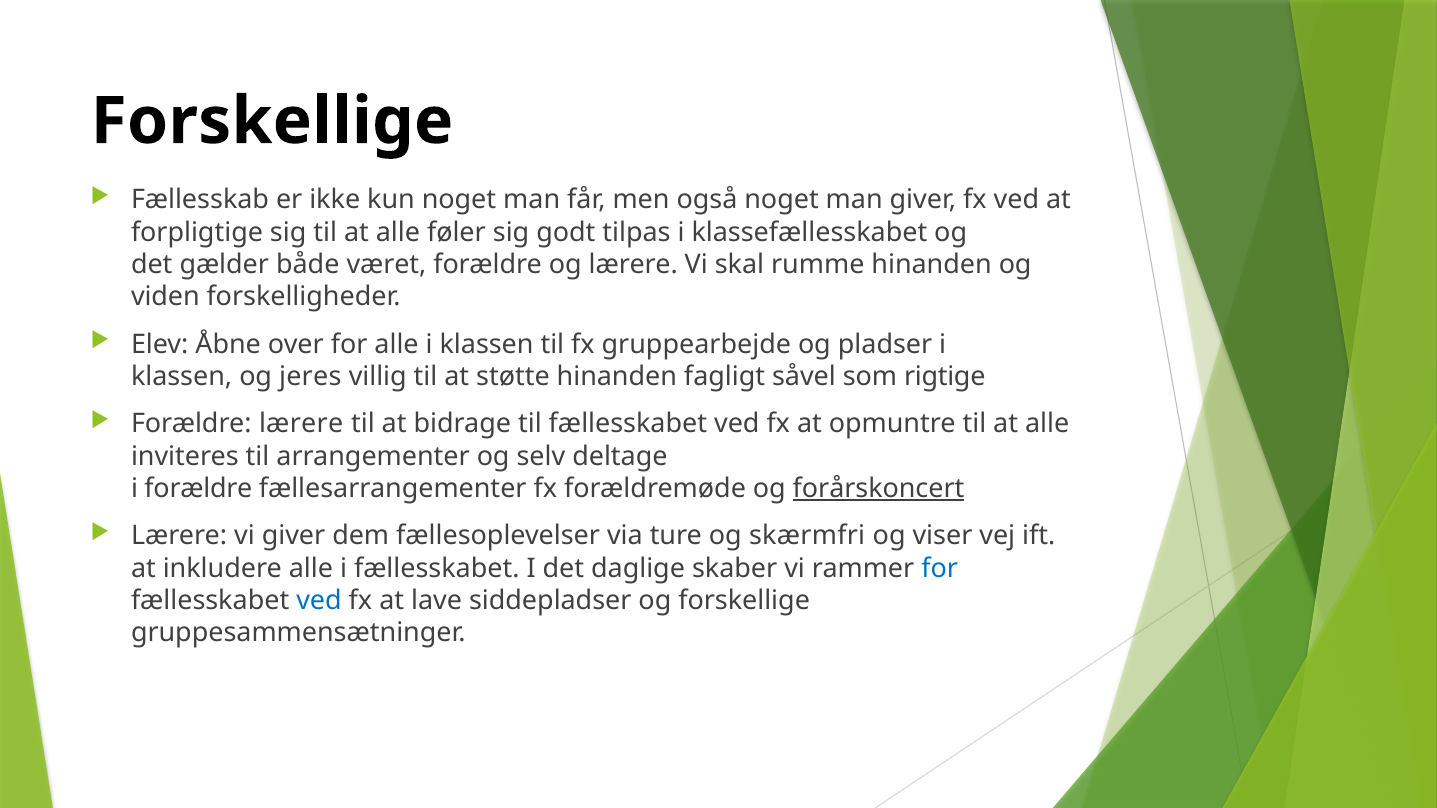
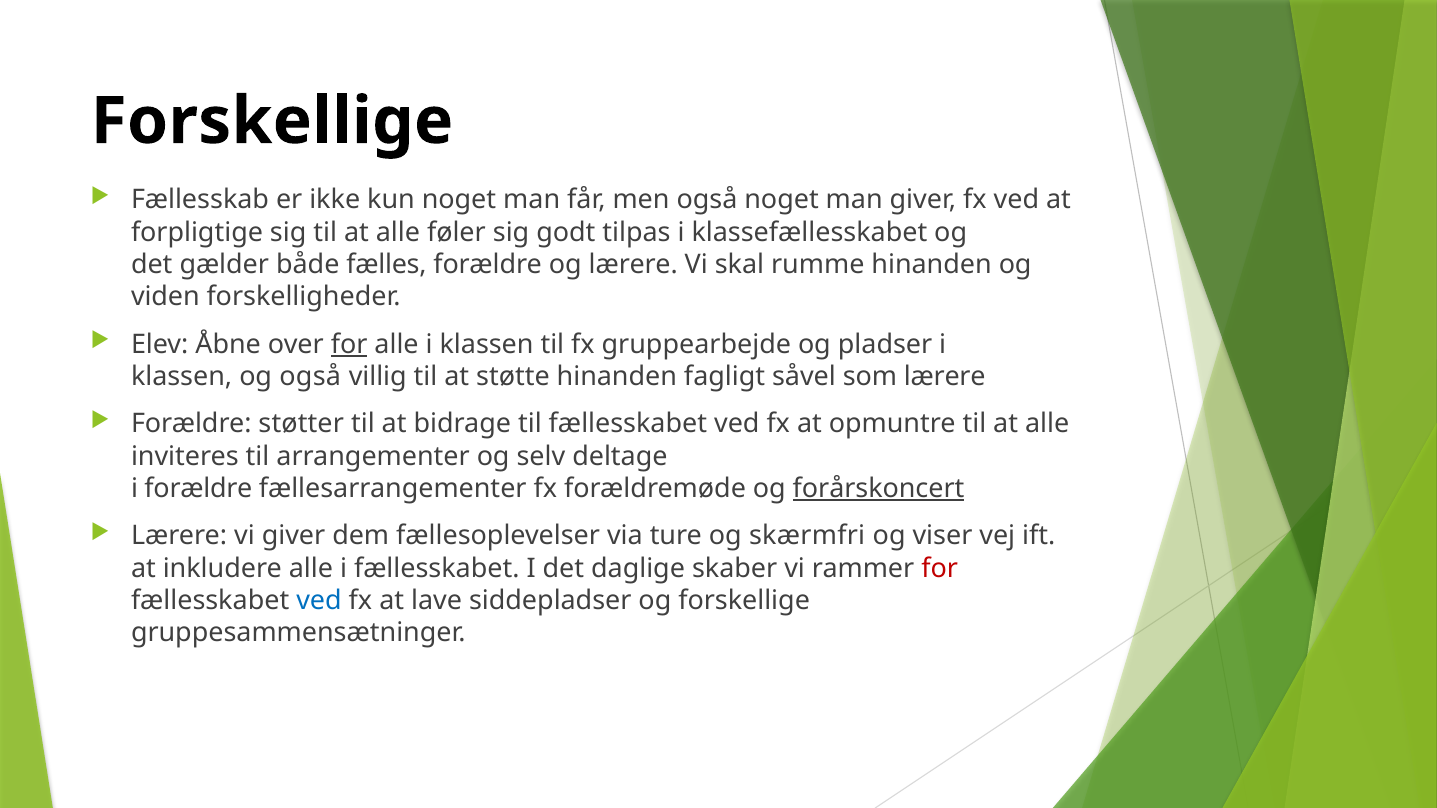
været: været -> fælles
for at (349, 344) underline: none -> present
og jeres: jeres -> også
som rigtige: rigtige -> lærere
Forældre lærere: lærere -> støtter
for at (940, 568) colour: blue -> red
